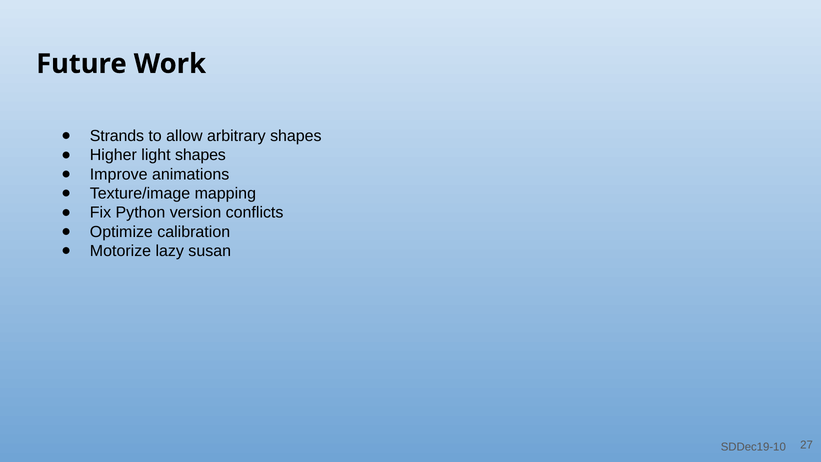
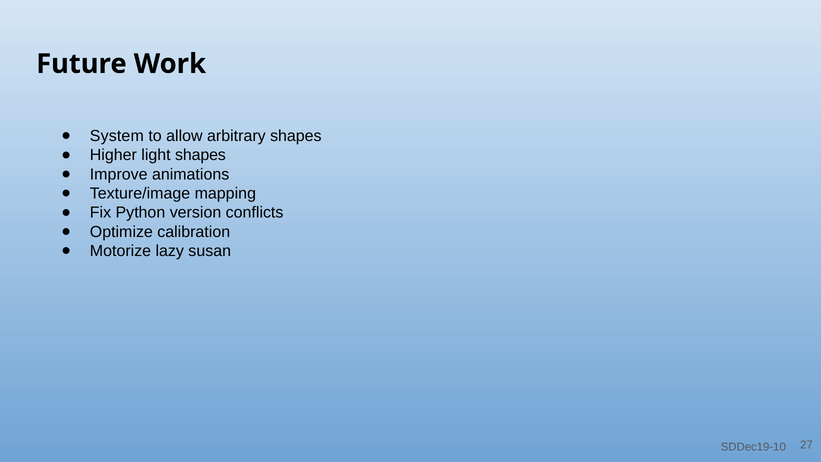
Strands: Strands -> System
